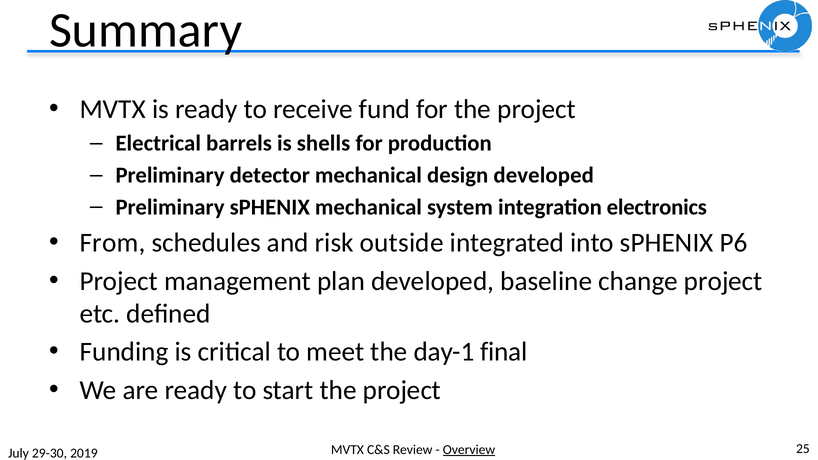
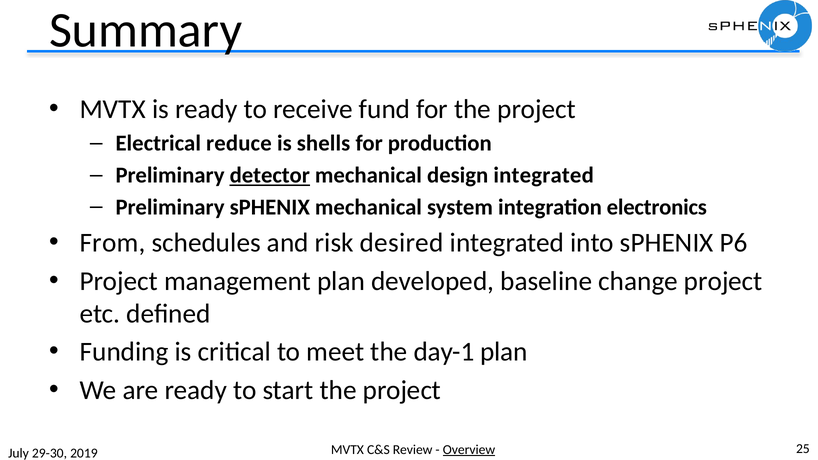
barrels: barrels -> reduce
detector underline: none -> present
design developed: developed -> integrated
outside: outside -> desired
day-1 final: final -> plan
